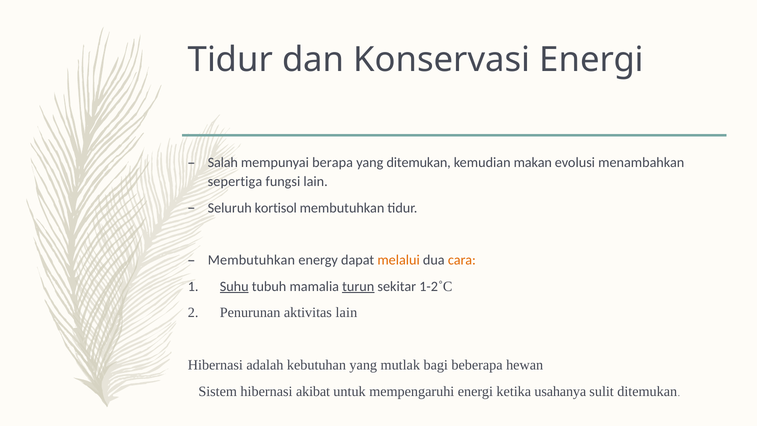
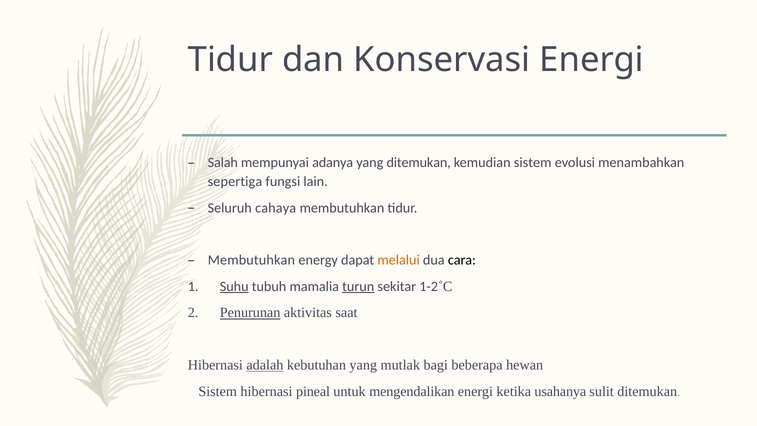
berapa: berapa -> adanya
kemudian makan: makan -> sistem
kortisol: kortisol -> cahaya
cara colour: orange -> black
Penurunan underline: none -> present
aktivitas lain: lain -> saat
adalah underline: none -> present
akibat: akibat -> pineal
mempengaruhi: mempengaruhi -> mengendalikan
